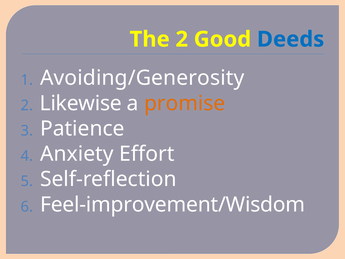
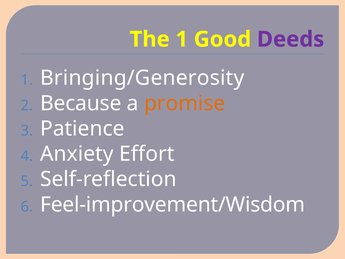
The 2: 2 -> 1
Deeds colour: blue -> purple
Avoiding/Generosity: Avoiding/Generosity -> Bringing/Generosity
Likewise: Likewise -> Because
